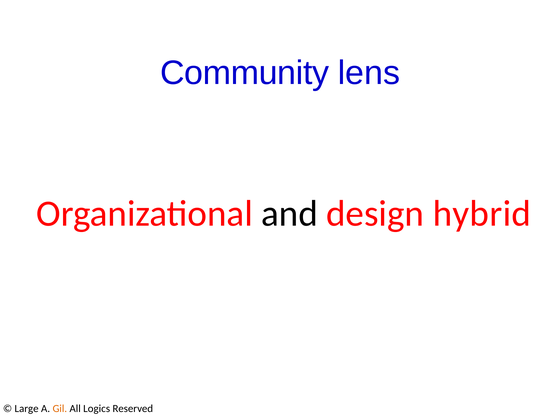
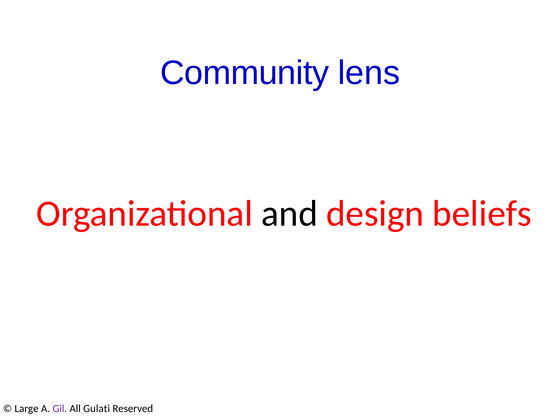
hybrid: hybrid -> beliefs
Gil colour: orange -> purple
Logics: Logics -> Gulati
